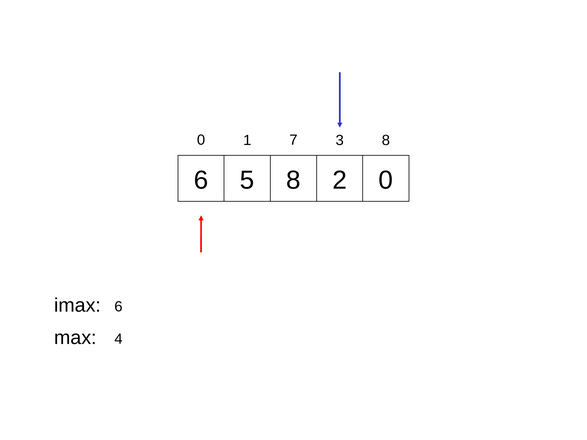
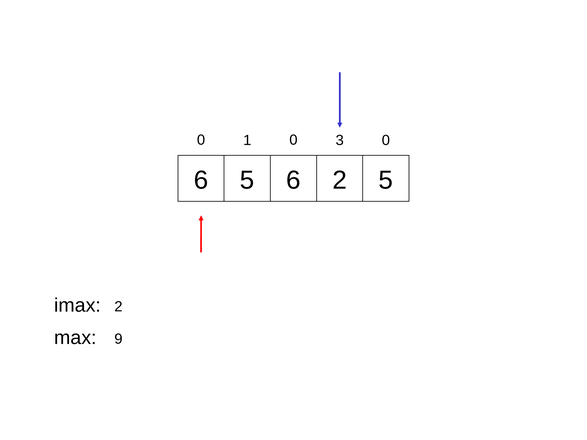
1 7: 7 -> 0
3 8: 8 -> 0
6 8: 8 -> 6
5 0: 0 -> 5
imax 6: 6 -> 2
4: 4 -> 9
